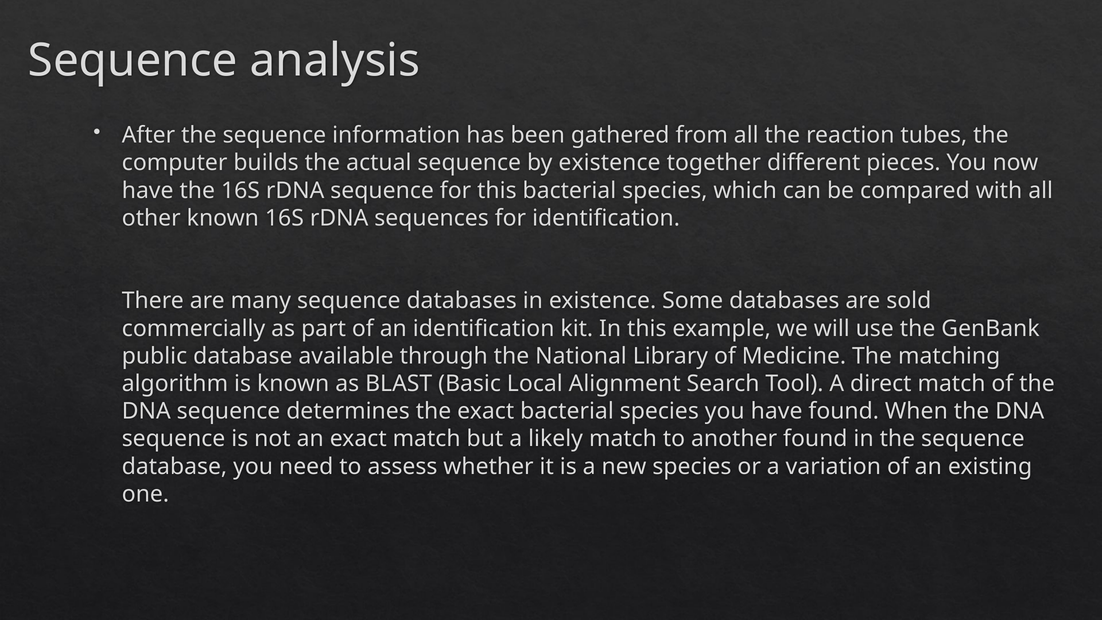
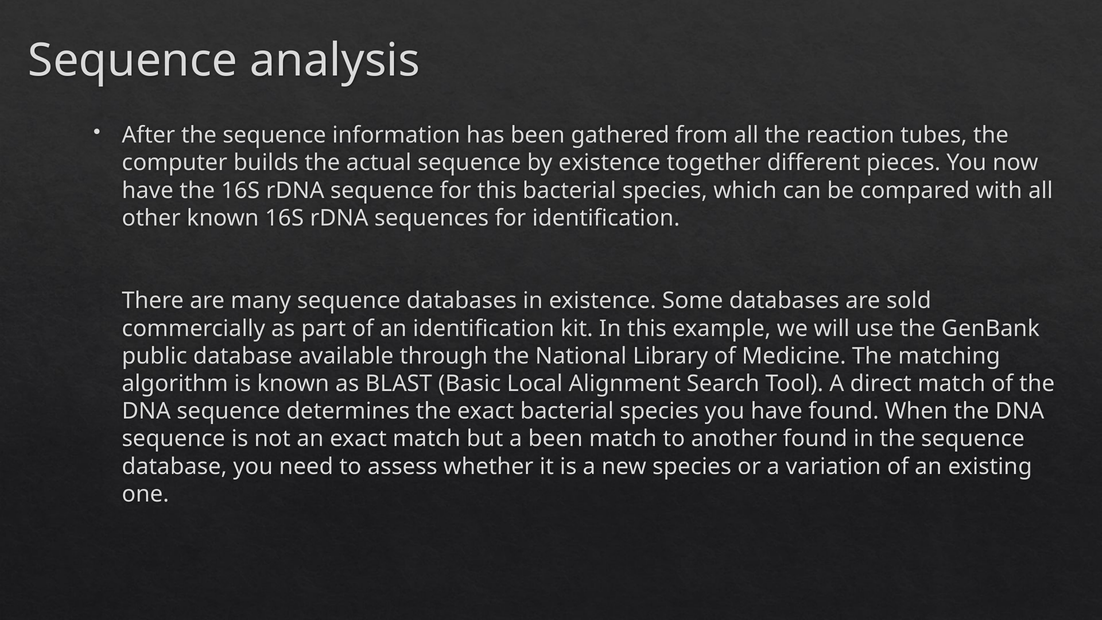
a likely: likely -> been
